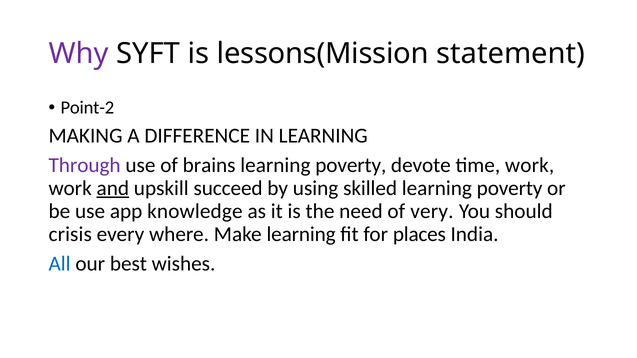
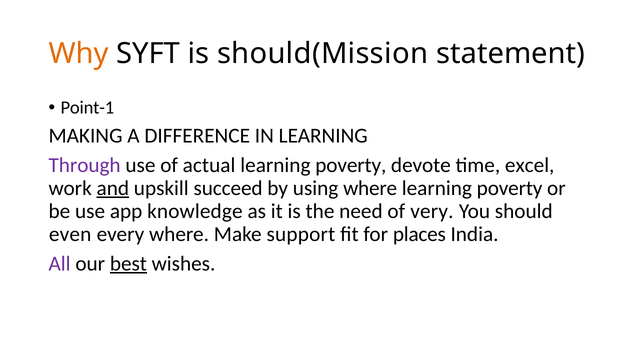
Why colour: purple -> orange
lessons(Mission: lessons(Mission -> should(Mission
Point-2: Point-2 -> Point-1
brains: brains -> actual
time work: work -> excel
using skilled: skilled -> where
crisis: crisis -> even
Make learning: learning -> support
All colour: blue -> purple
best underline: none -> present
